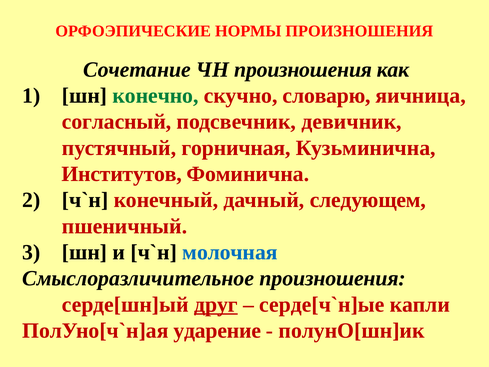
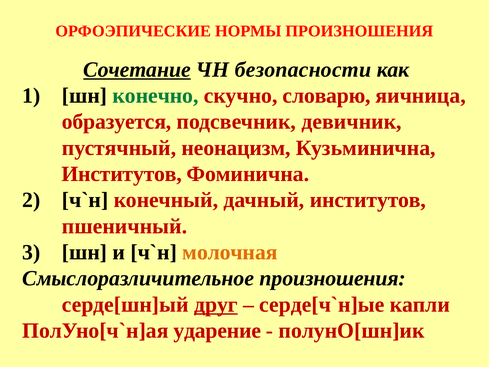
Сочетание underline: none -> present
ЧН произношения: произношения -> безопасности
согласный: согласный -> образуется
горничная: горничная -> неонацизм
дачный следующем: следующем -> институтов
молочная colour: blue -> orange
